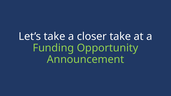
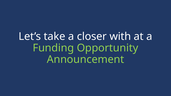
closer take: take -> with
